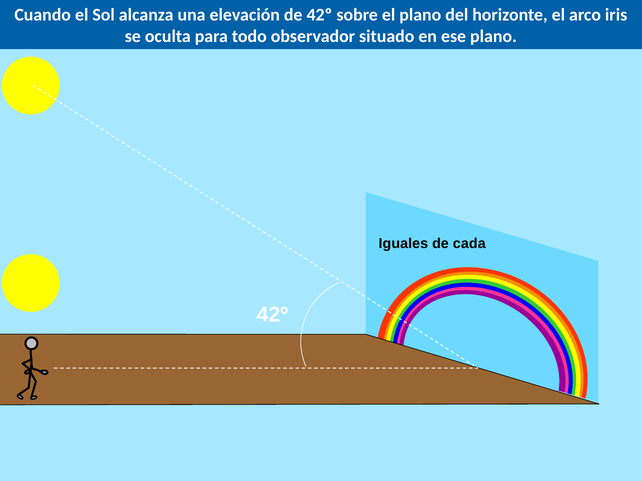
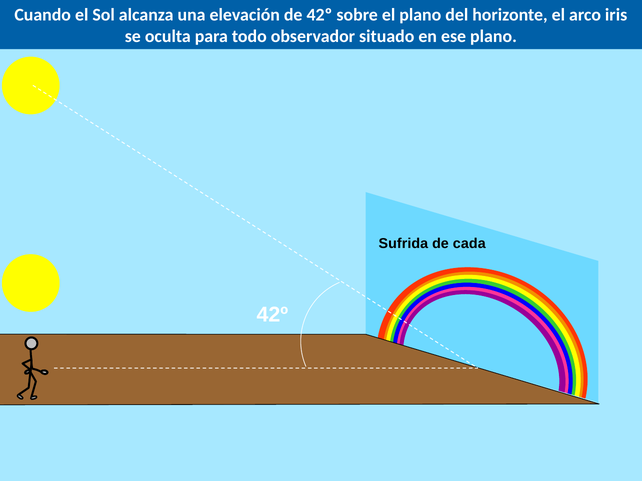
Iguales: Iguales -> Sufrida
